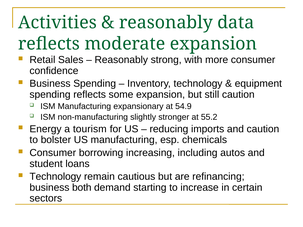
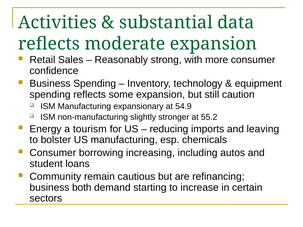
reasonably at (166, 23): reasonably -> substantial
and caution: caution -> leaving
Technology at (55, 177): Technology -> Community
